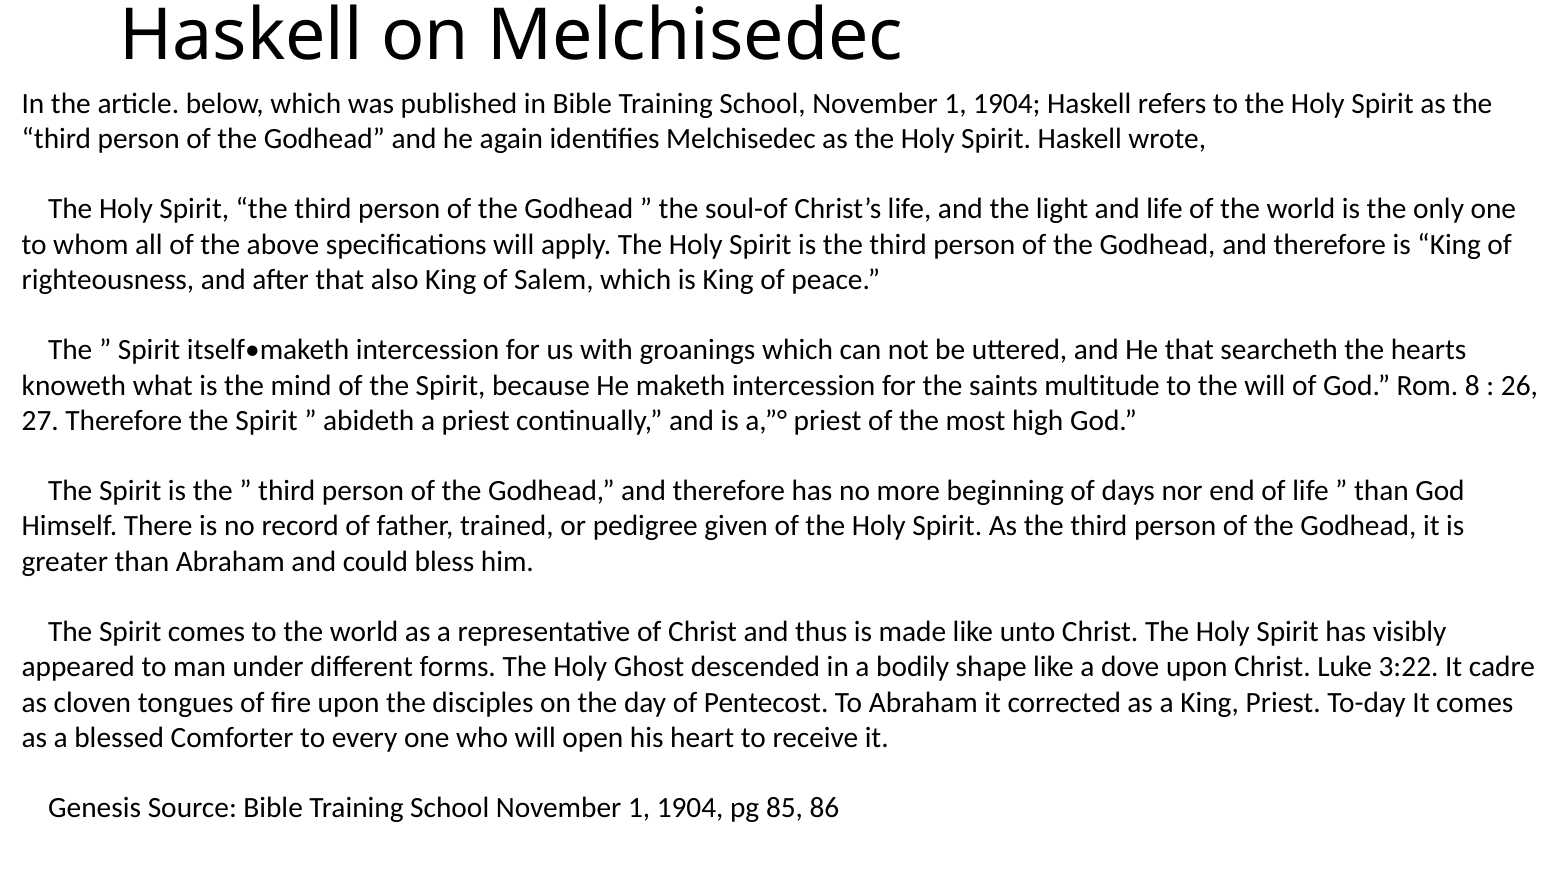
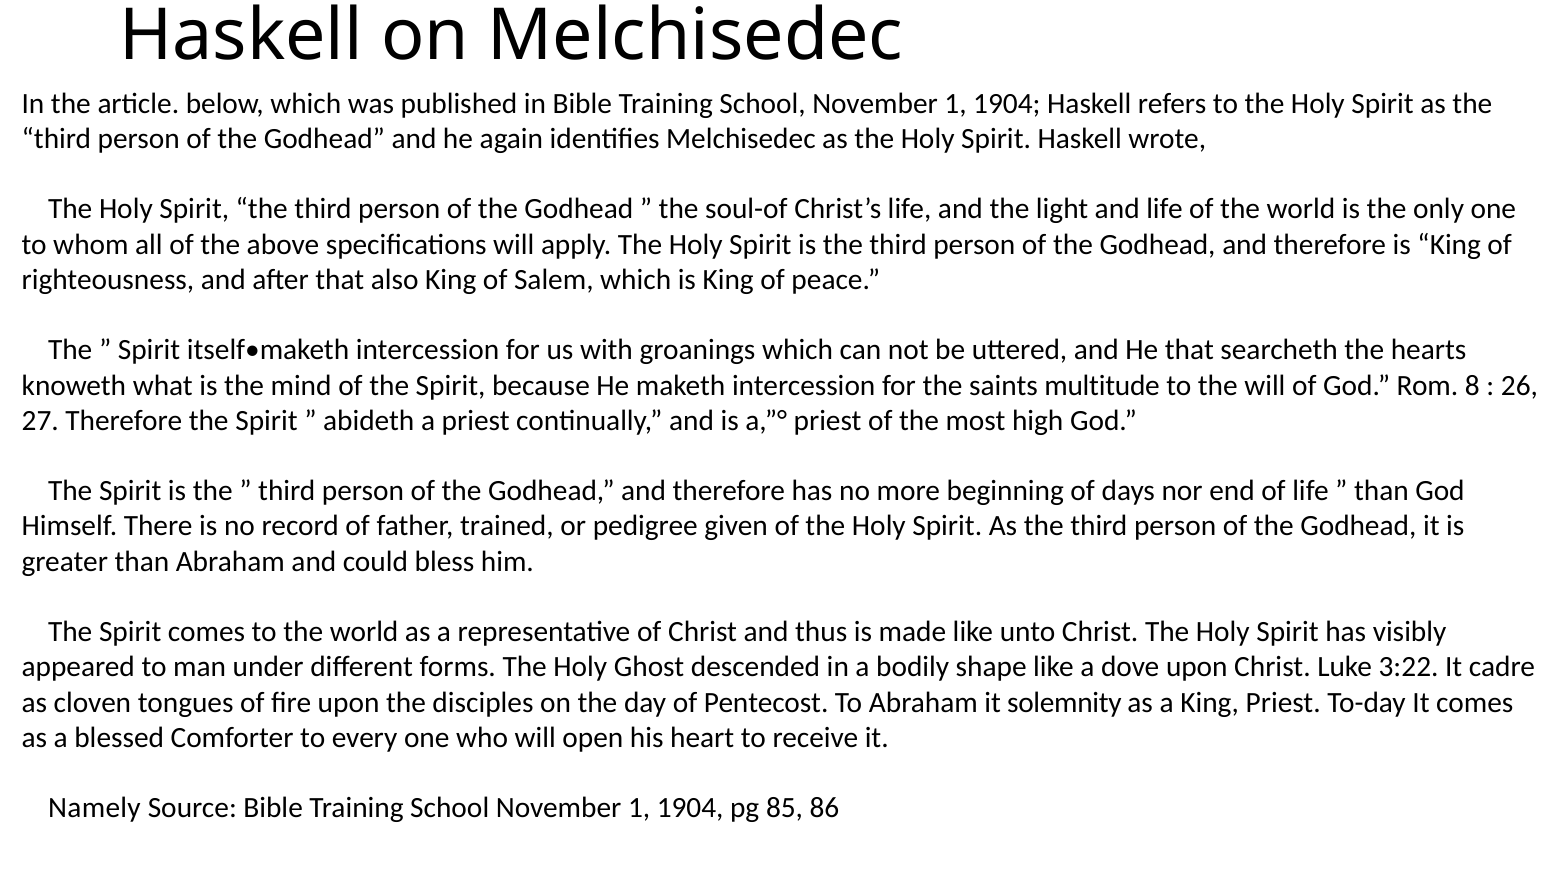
corrected: corrected -> solemnity
Genesis: Genesis -> Namely
